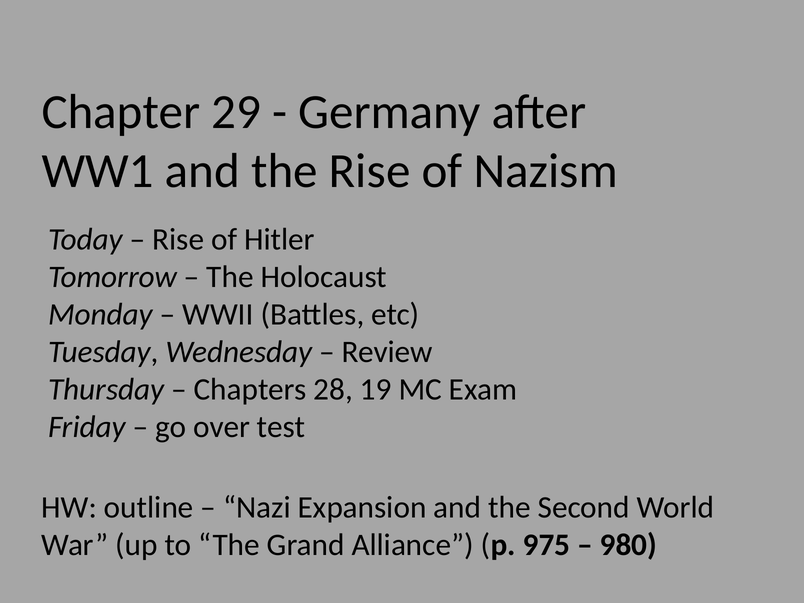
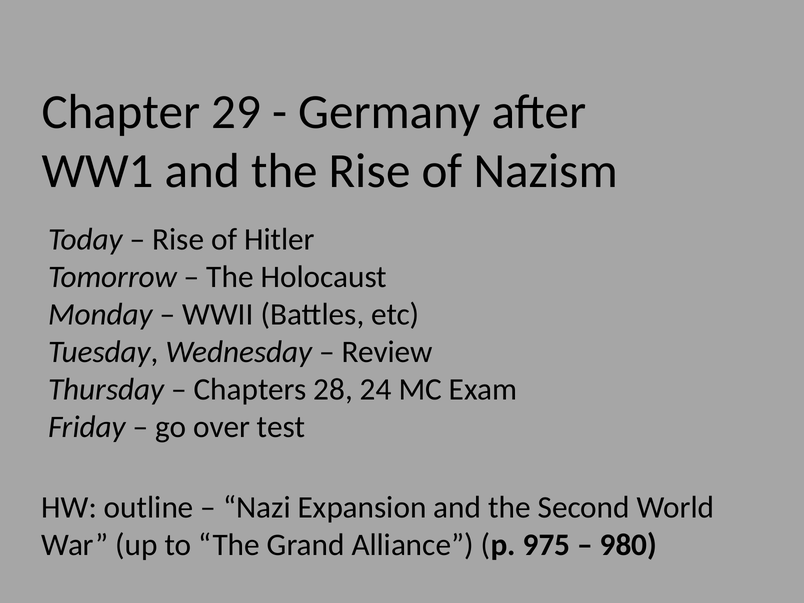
19: 19 -> 24
